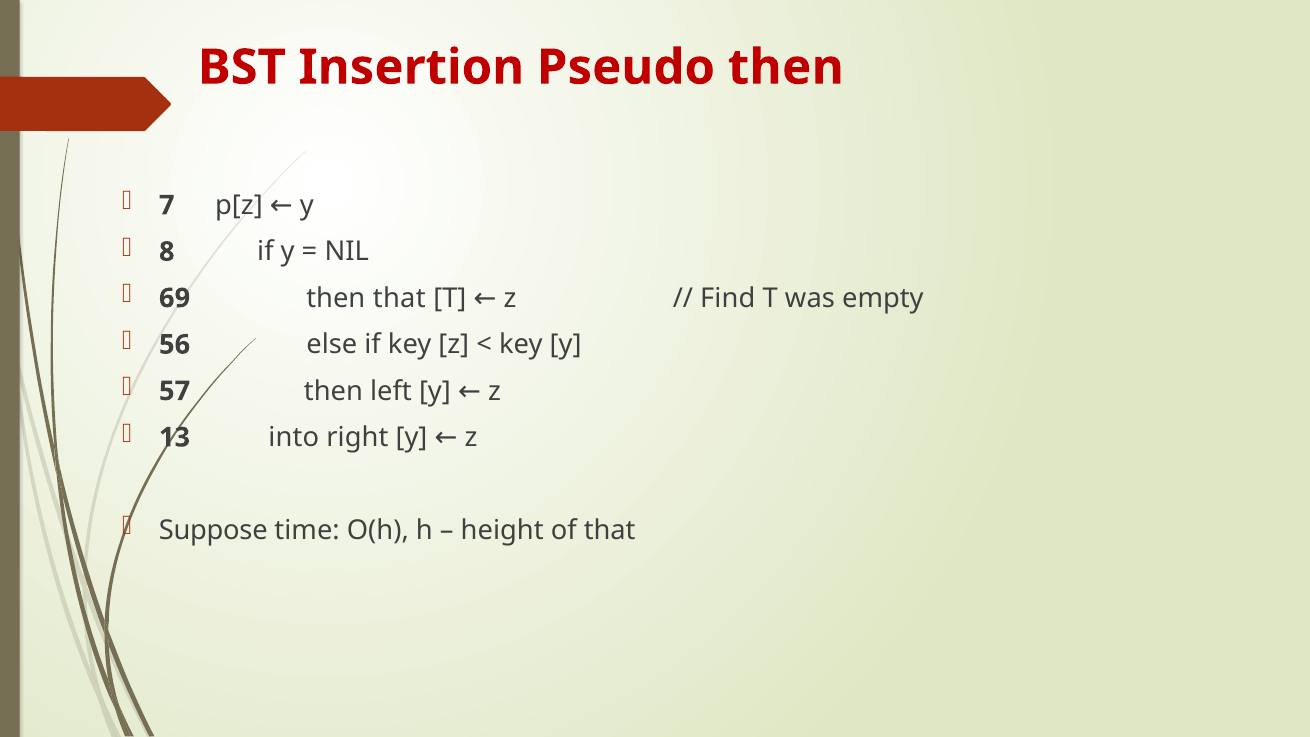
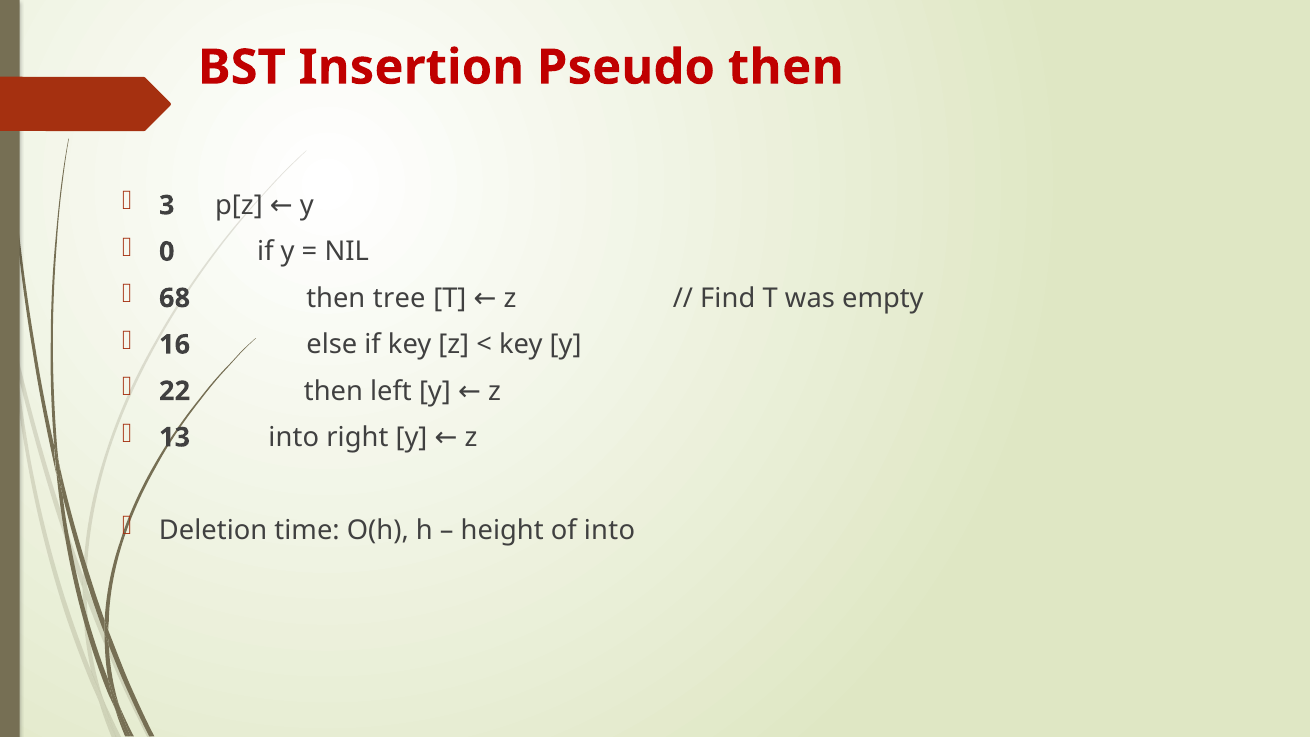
7: 7 -> 3
8: 8 -> 0
69: 69 -> 68
then that: that -> tree
56: 56 -> 16
57: 57 -> 22
Suppose: Suppose -> Deletion
of that: that -> into
